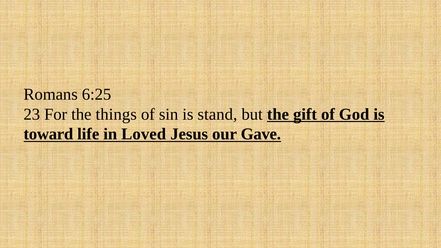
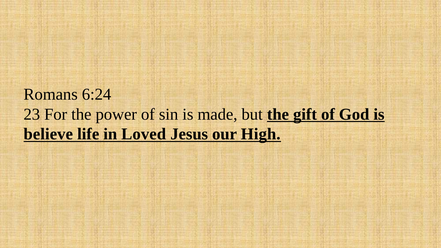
6:25: 6:25 -> 6:24
things: things -> power
stand: stand -> made
toward: toward -> believe
Gave: Gave -> High
